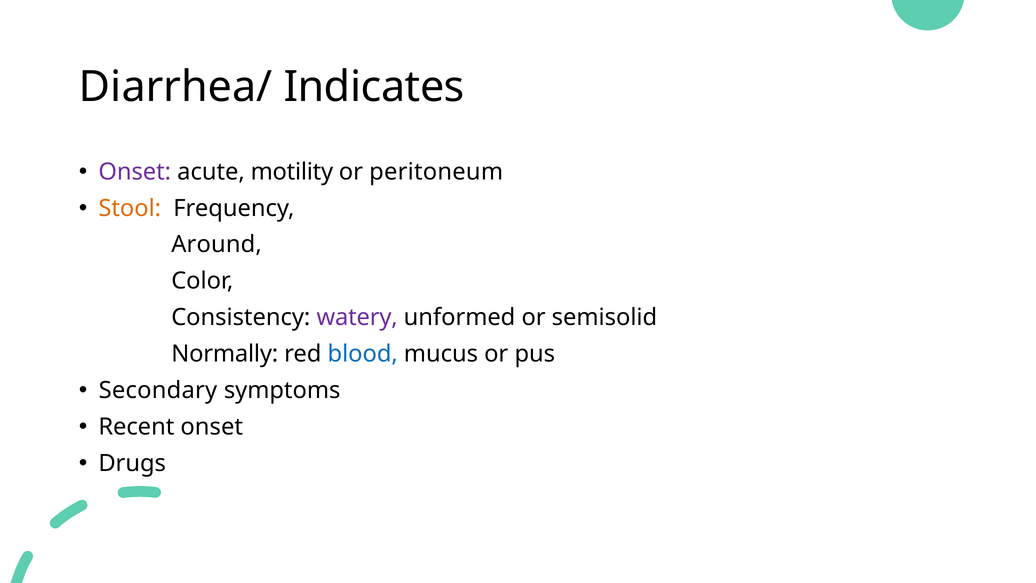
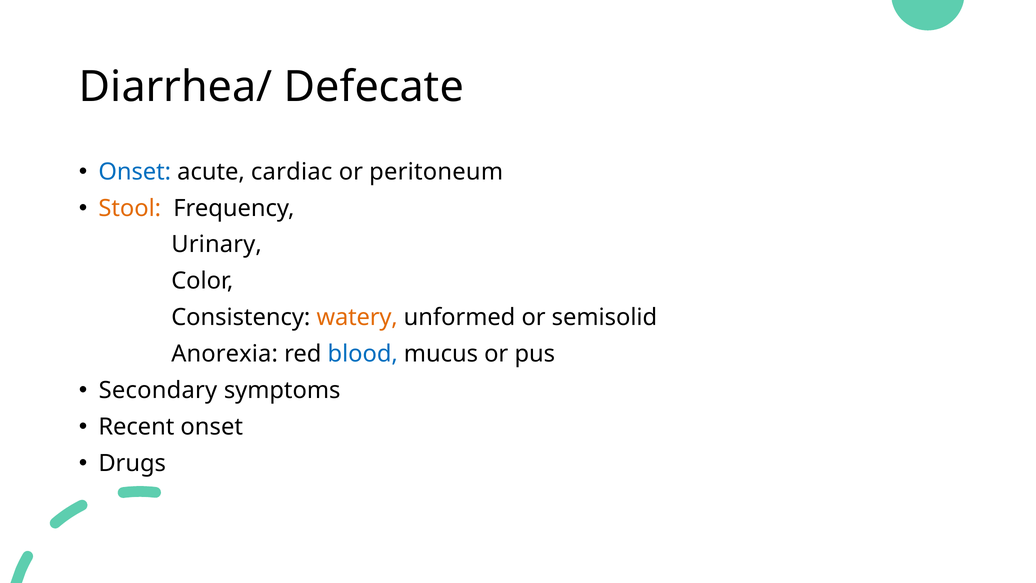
Indicates: Indicates -> Defecate
Onset at (135, 172) colour: purple -> blue
motility: motility -> cardiac
Around: Around -> Urinary
watery colour: purple -> orange
Normally: Normally -> Anorexia
